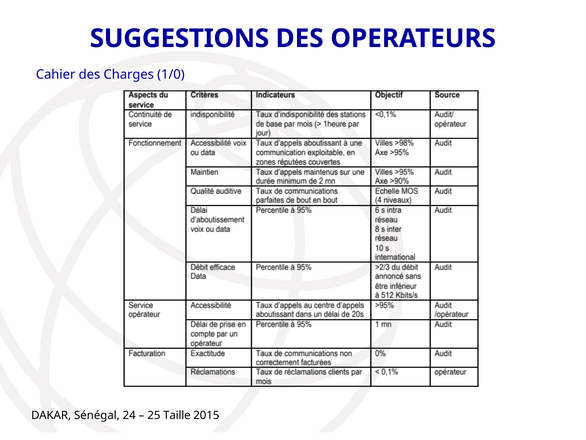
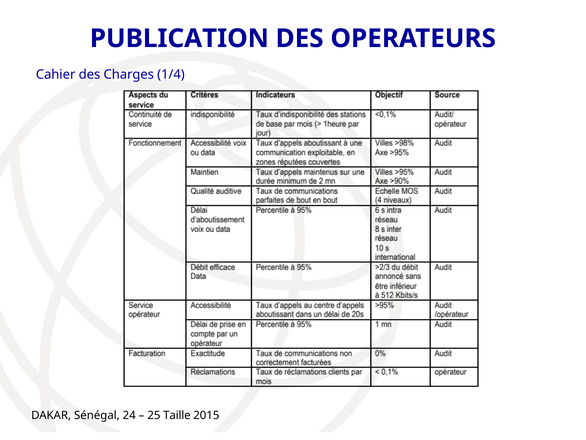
SUGGESTIONS: SUGGESTIONS -> PUBLICATION
1/0: 1/0 -> 1/4
